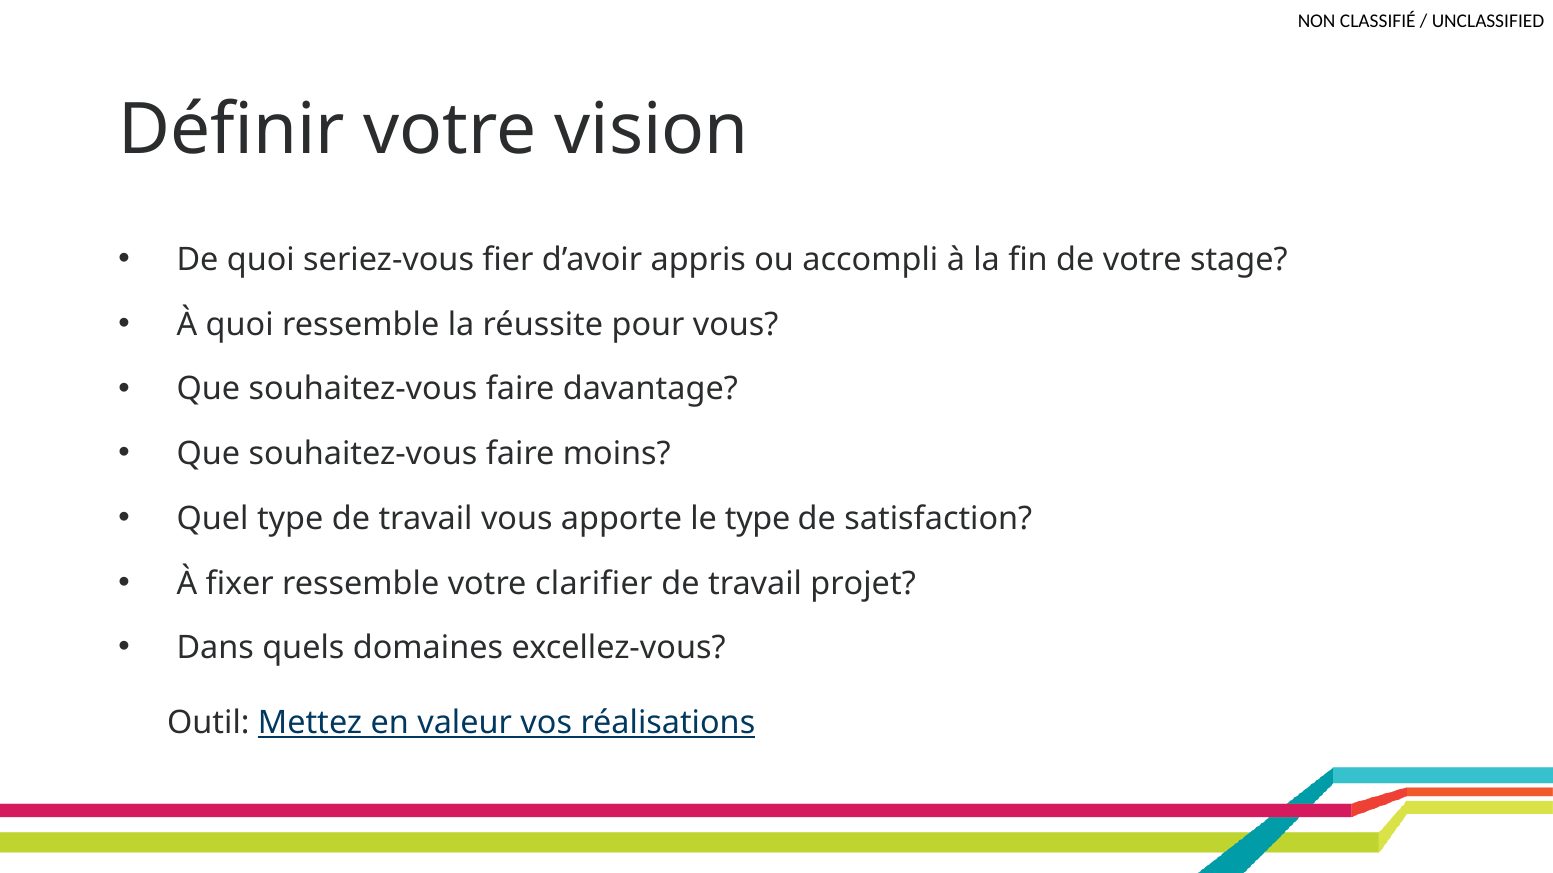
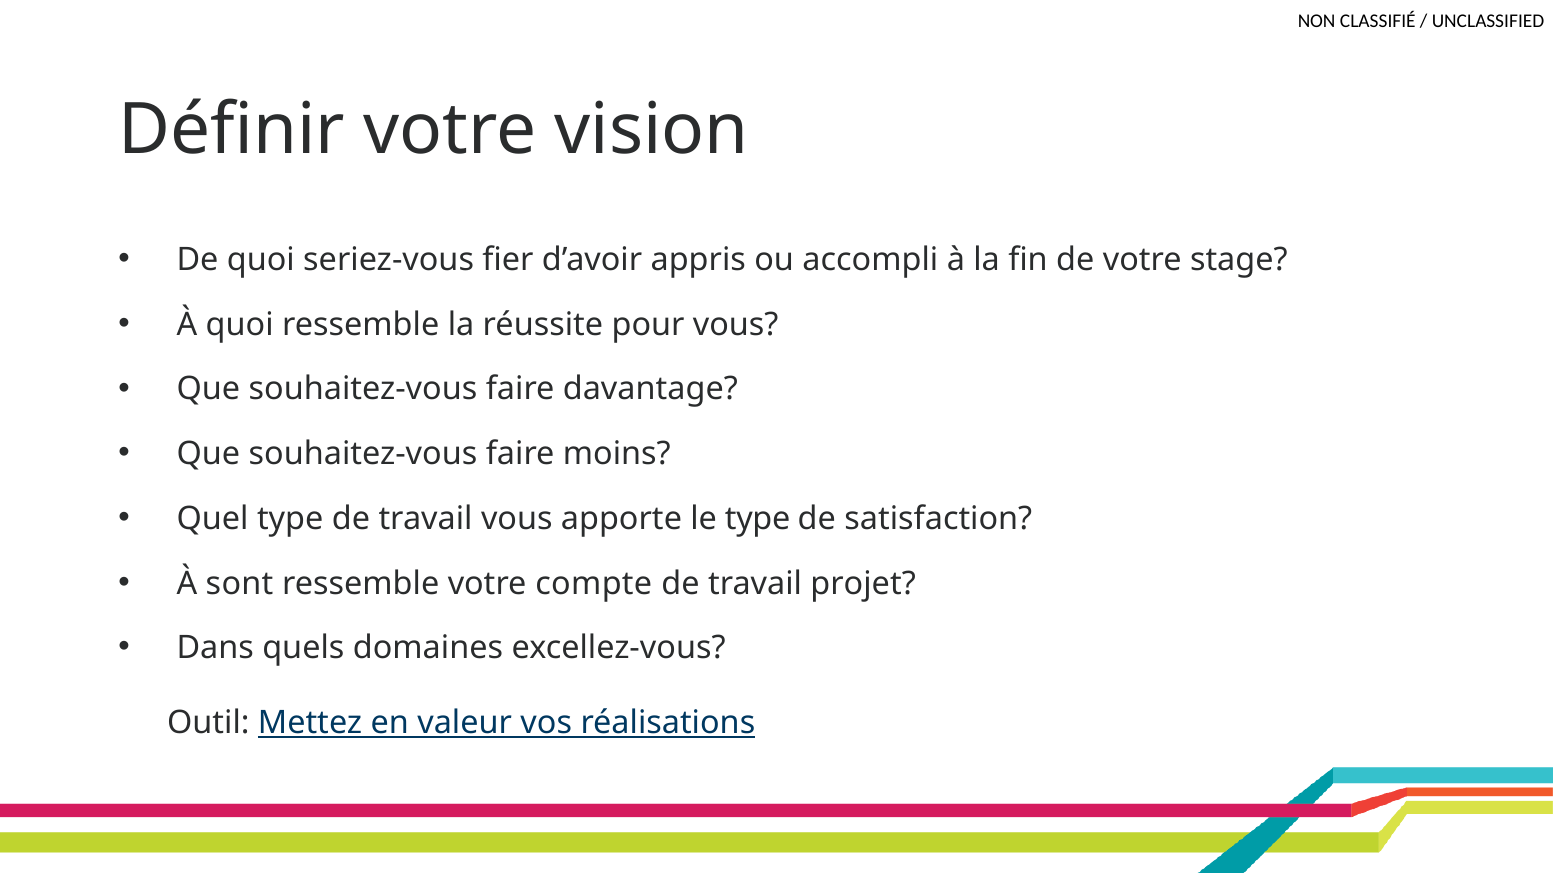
fixer: fixer -> sont
clarifier: clarifier -> compte
